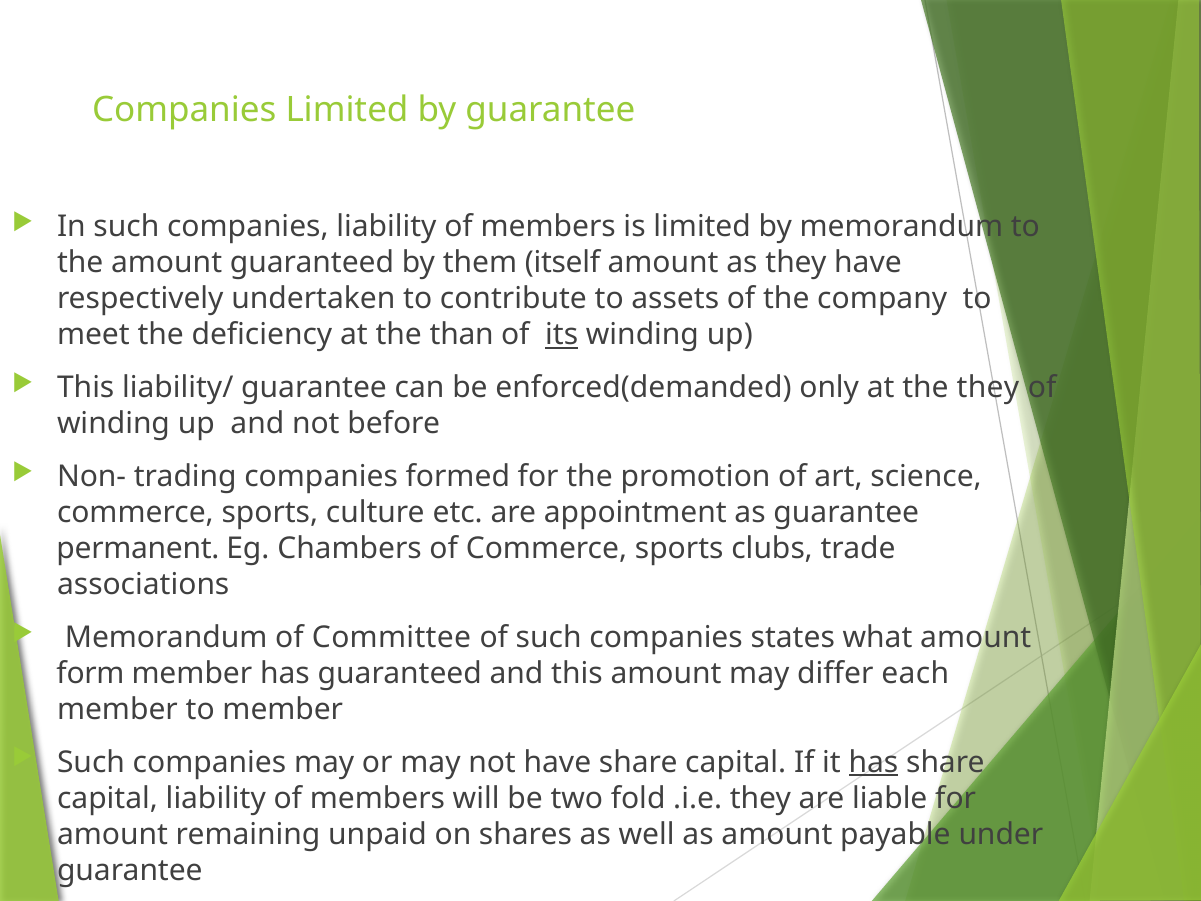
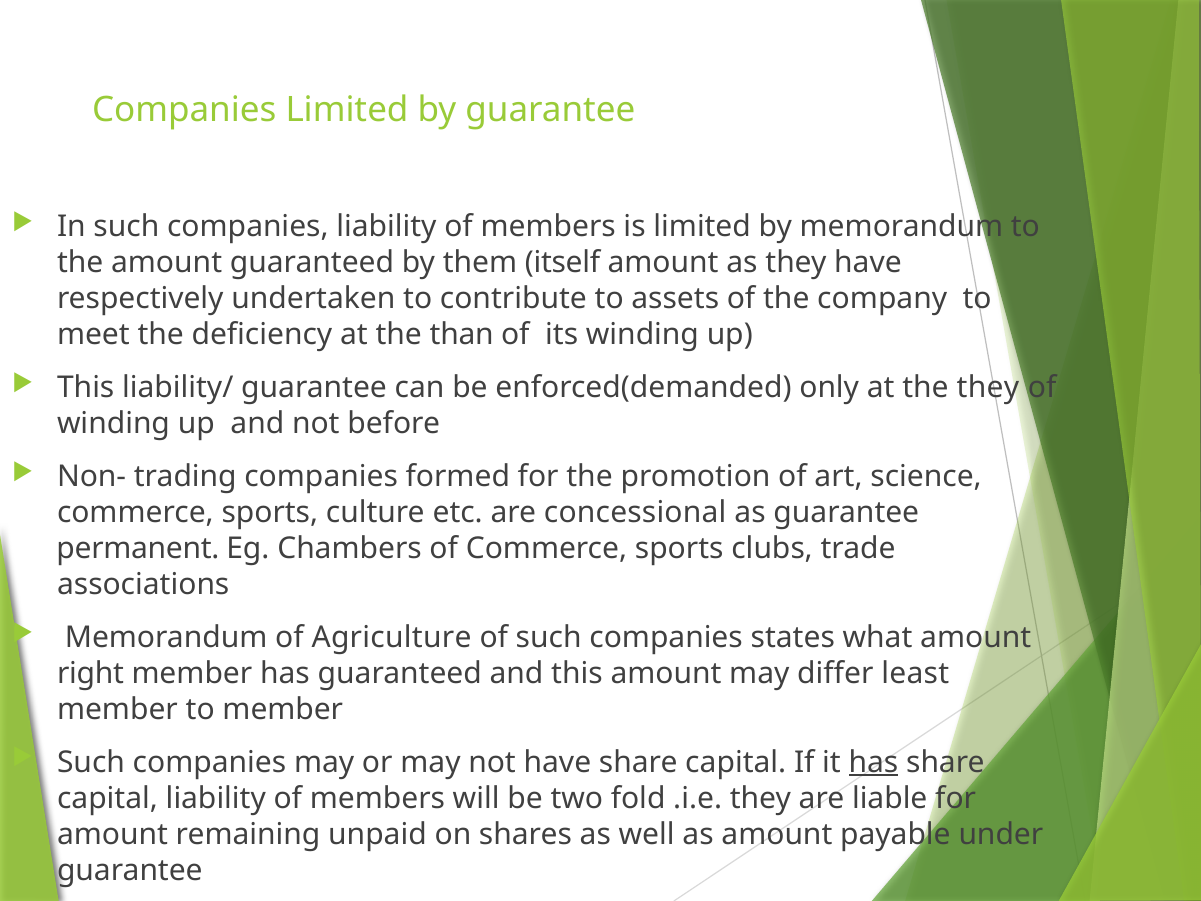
its underline: present -> none
appointment: appointment -> concessional
Committee: Committee -> Agriculture
form: form -> right
each: each -> least
